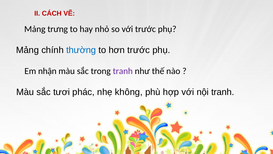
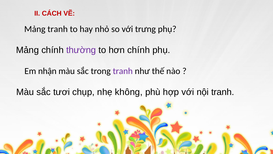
Mảng trưng: trưng -> tranh
với trước: trước -> trưng
thường colour: blue -> purple
hơn trước: trước -> chính
phác: phác -> chụp
